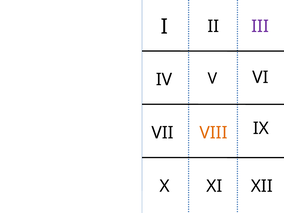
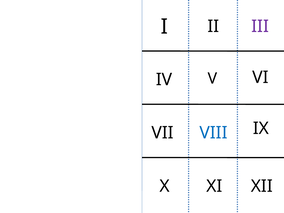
VIII colour: orange -> blue
